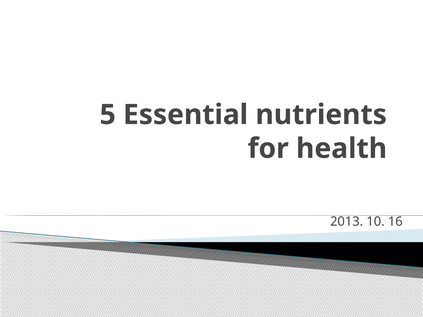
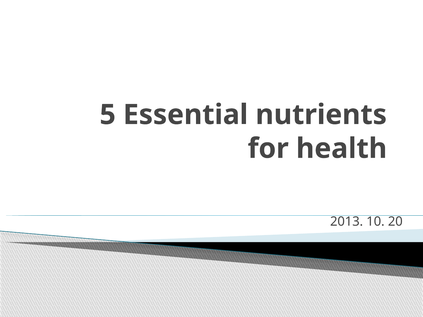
16: 16 -> 20
